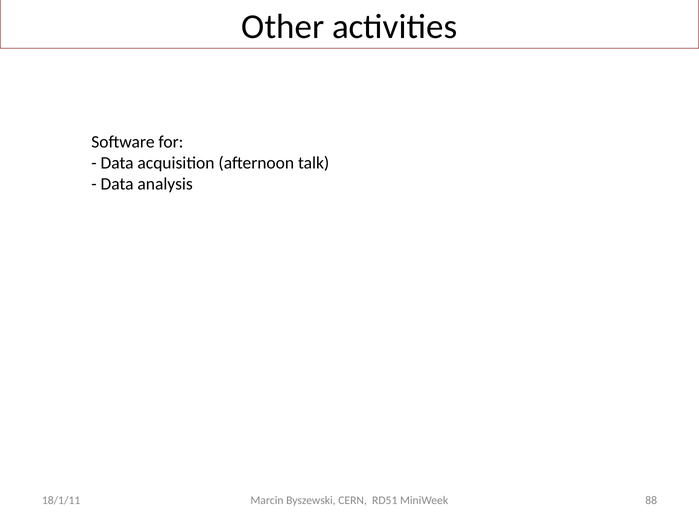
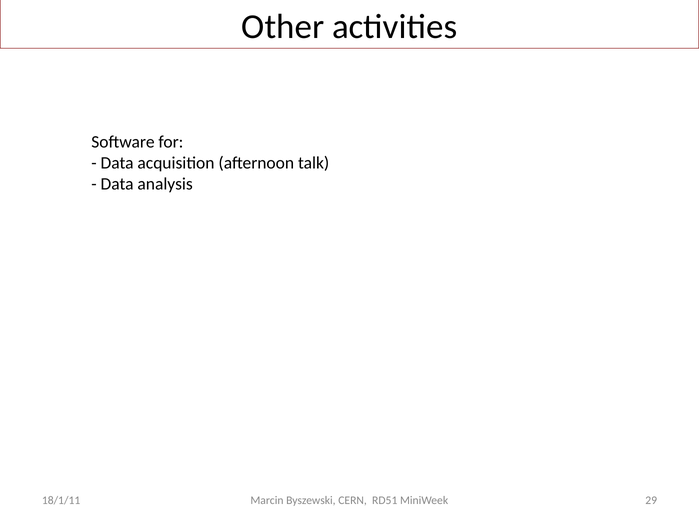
88: 88 -> 29
